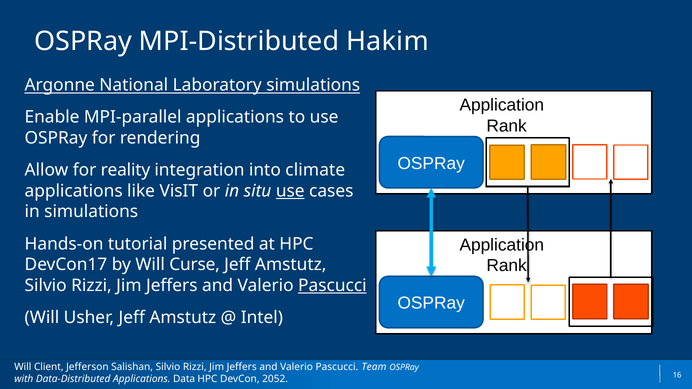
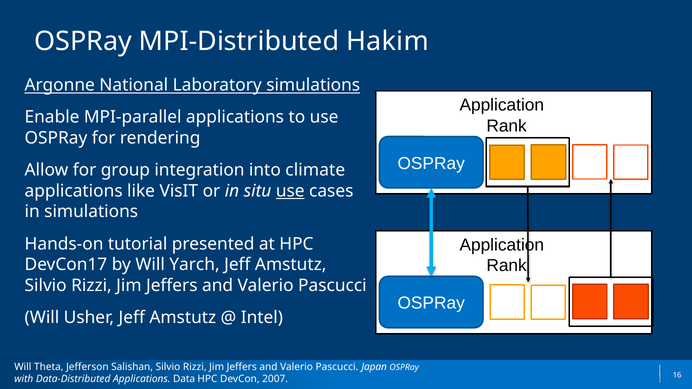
reality: reality -> group
Curse: Curse -> Yarch
Pascucci at (332, 286) underline: present -> none
Client: Client -> Theta
Team: Team -> Japan
2052: 2052 -> 2007
